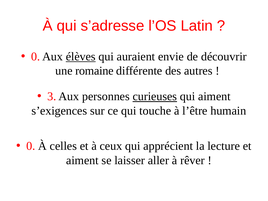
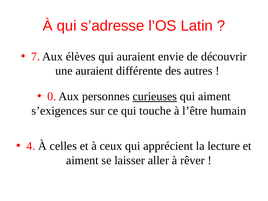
0 at (36, 57): 0 -> 7
élèves underline: present -> none
une romaine: romaine -> auraient
3: 3 -> 0
0 at (31, 146): 0 -> 4
